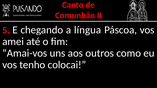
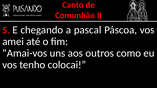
língua: língua -> pascal
